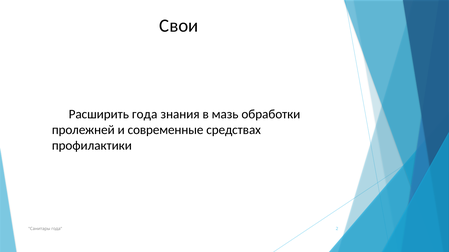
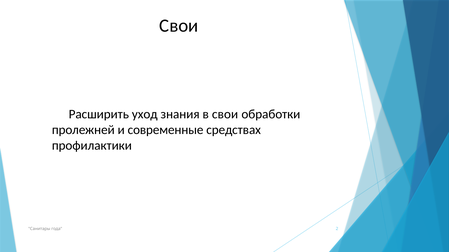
Расширить года: года -> уход
в мазь: мазь -> свои
